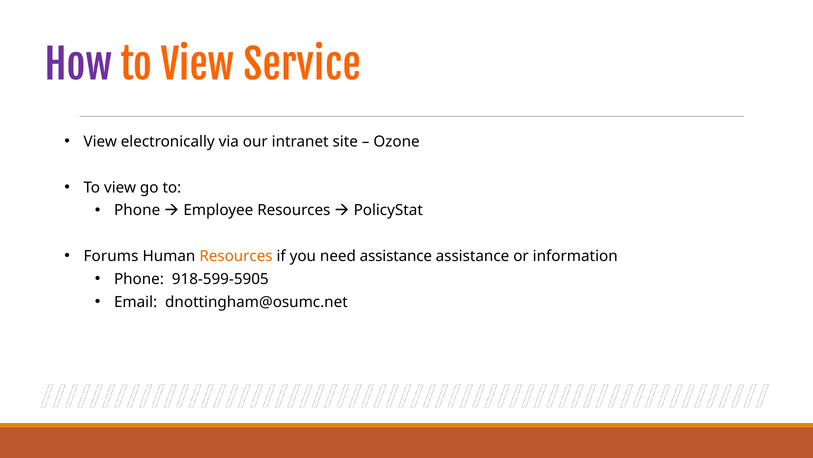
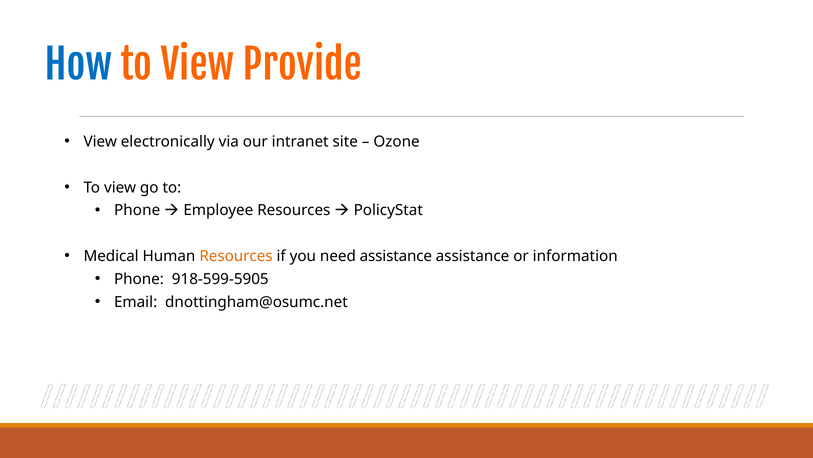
How colour: purple -> blue
Service: Service -> Provide
Forums: Forums -> Medical
